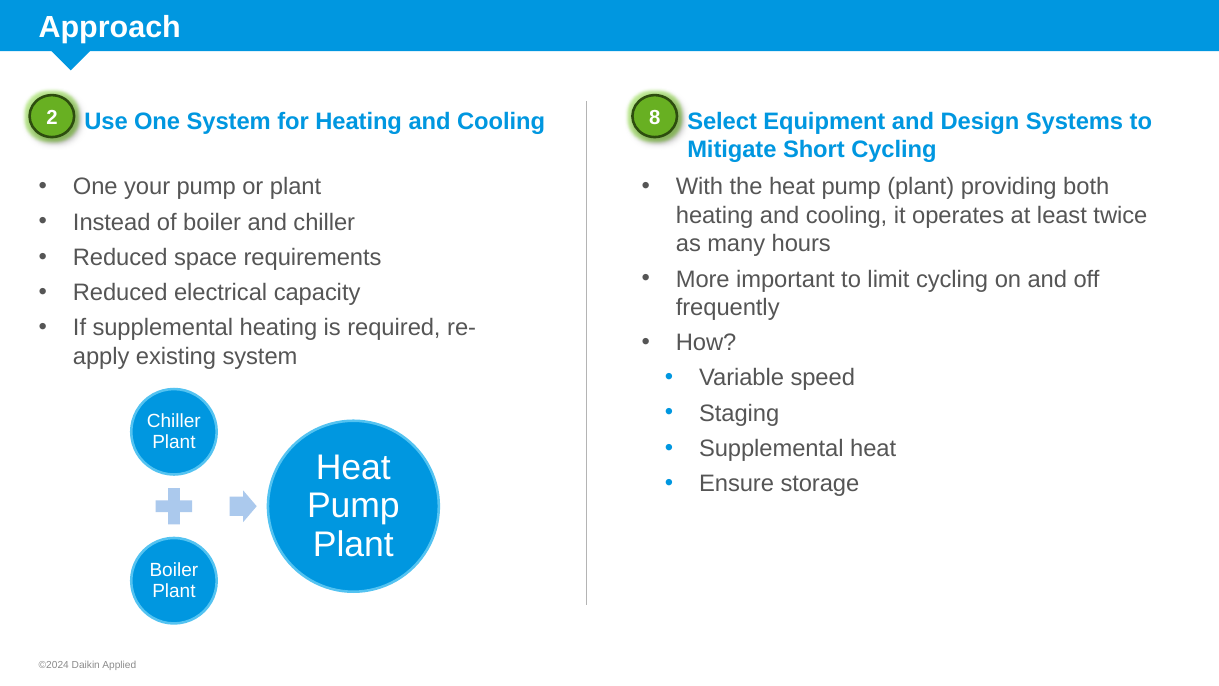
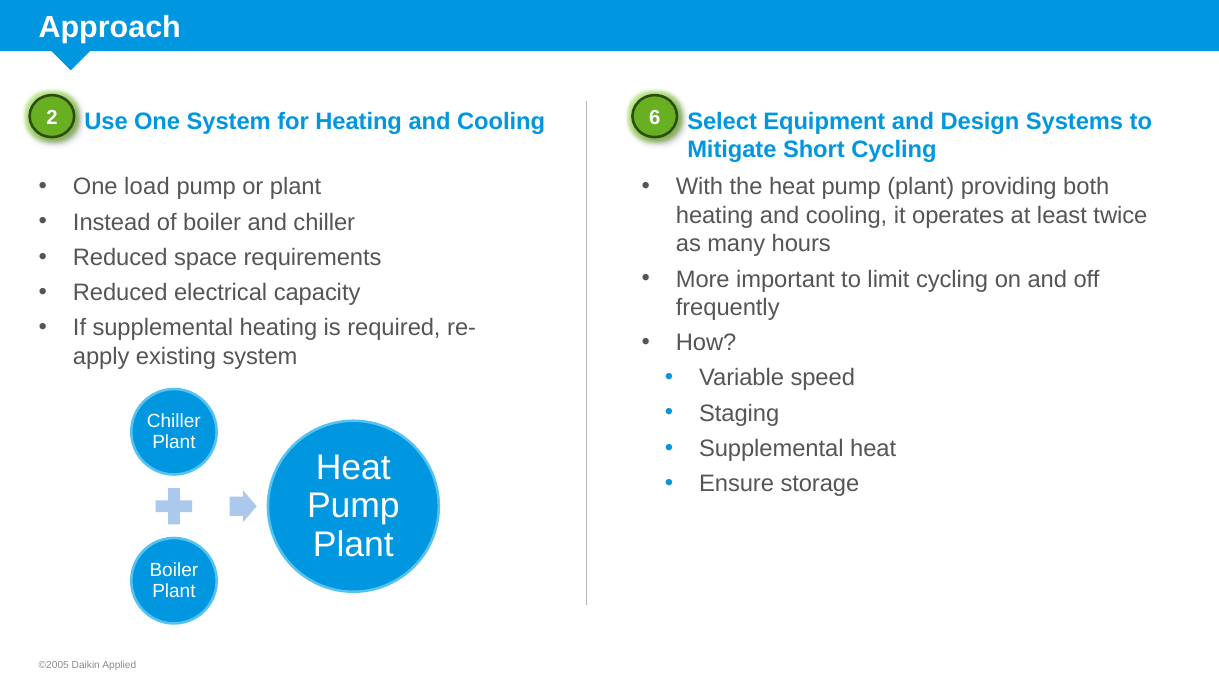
8: 8 -> 6
your: your -> load
©2024: ©2024 -> ©2005
